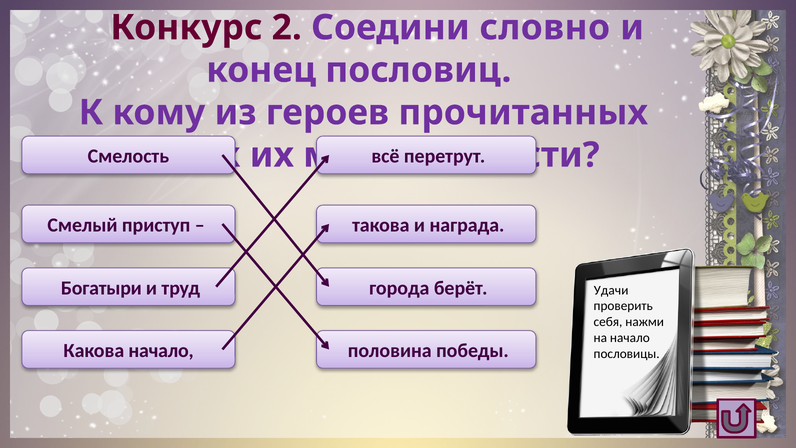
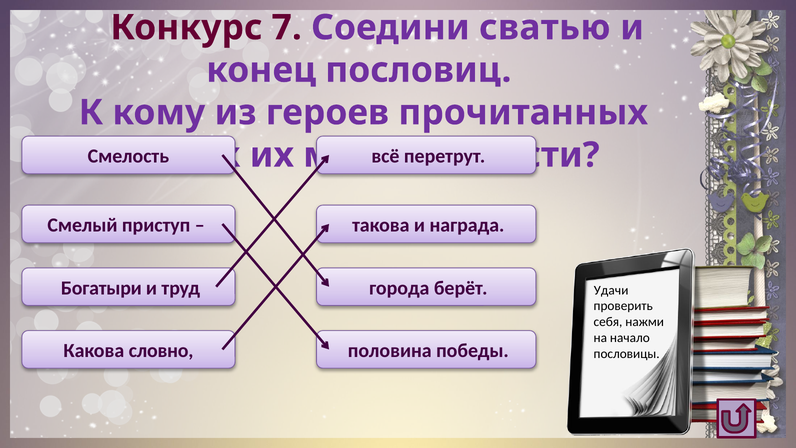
2: 2 -> 7
словно: словно -> сватью
Какова начало: начало -> словно
